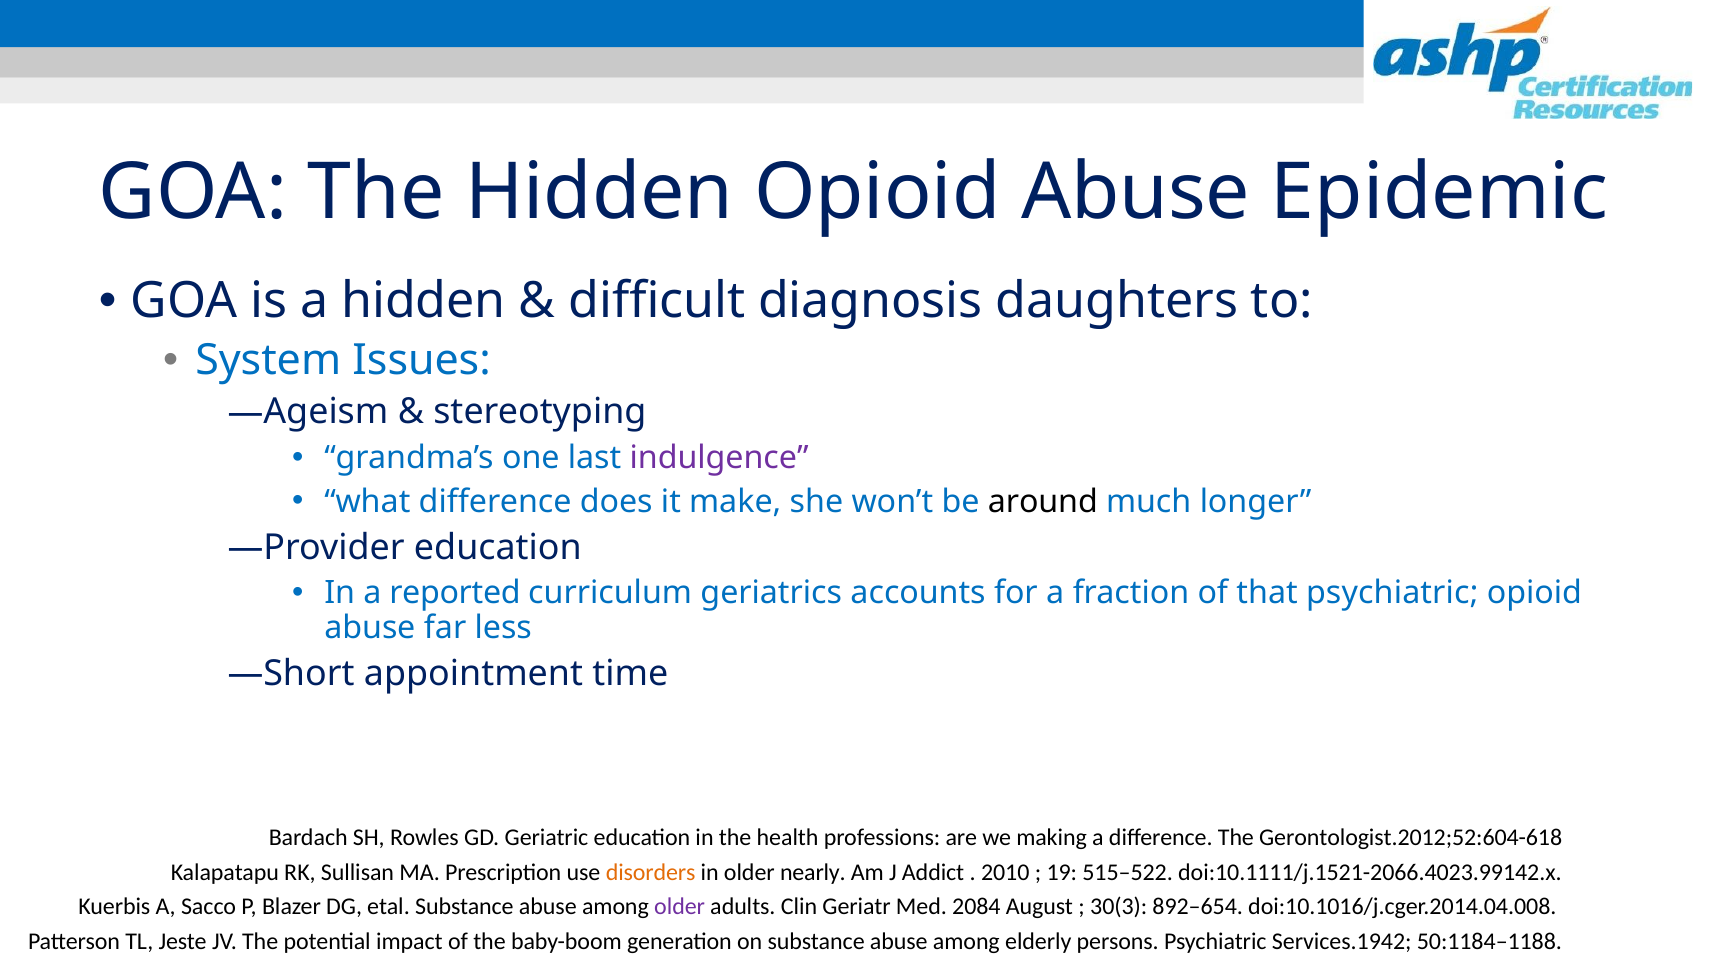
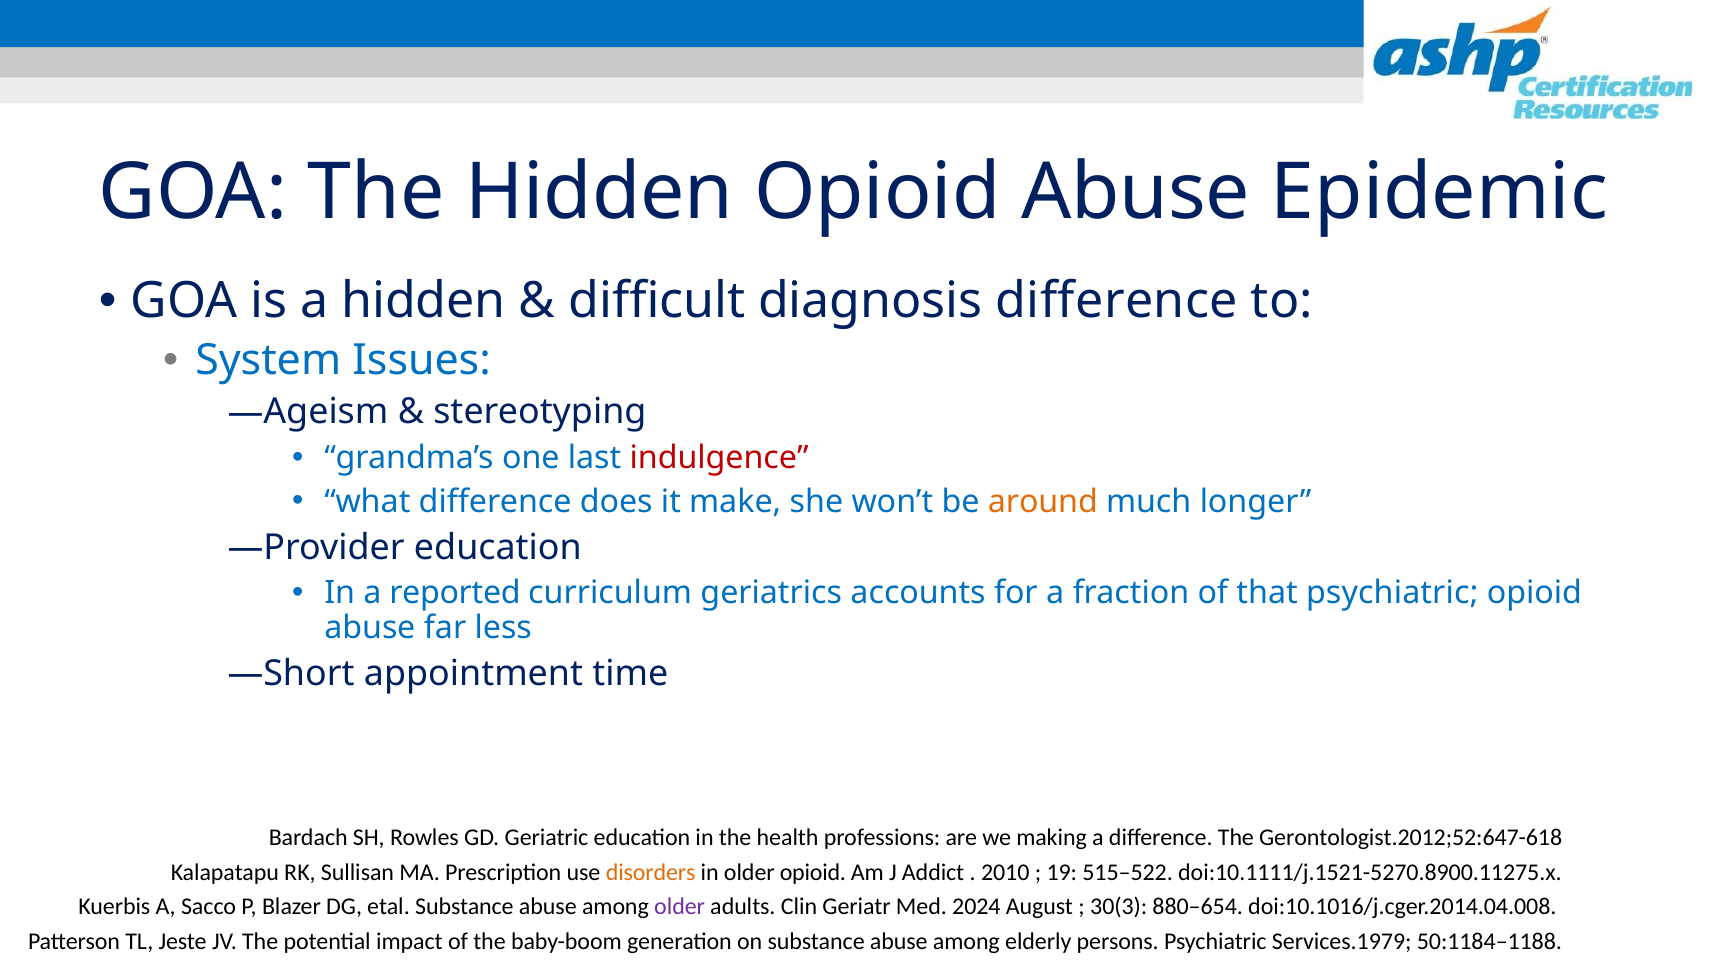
diagnosis daughters: daughters -> difference
indulgence colour: purple -> red
around colour: black -> orange
Gerontologist.2012;52:604-618: Gerontologist.2012;52:604-618 -> Gerontologist.2012;52:647-618
older nearly: nearly -> opioid
doi:10.1111/j.1521-2066.4023.99142.x: doi:10.1111/j.1521-2066.4023.99142.x -> doi:10.1111/j.1521-5270.8900.11275.x
2084: 2084 -> 2024
892–654: 892–654 -> 880–654
Services.1942: Services.1942 -> Services.1979
